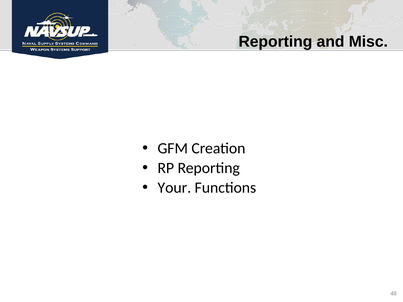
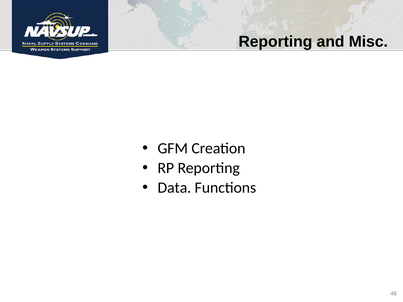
Your: Your -> Data
